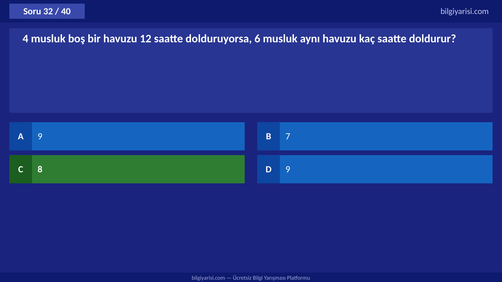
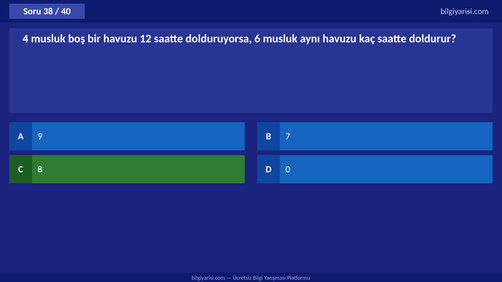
32: 32 -> 38
D 9: 9 -> 0
